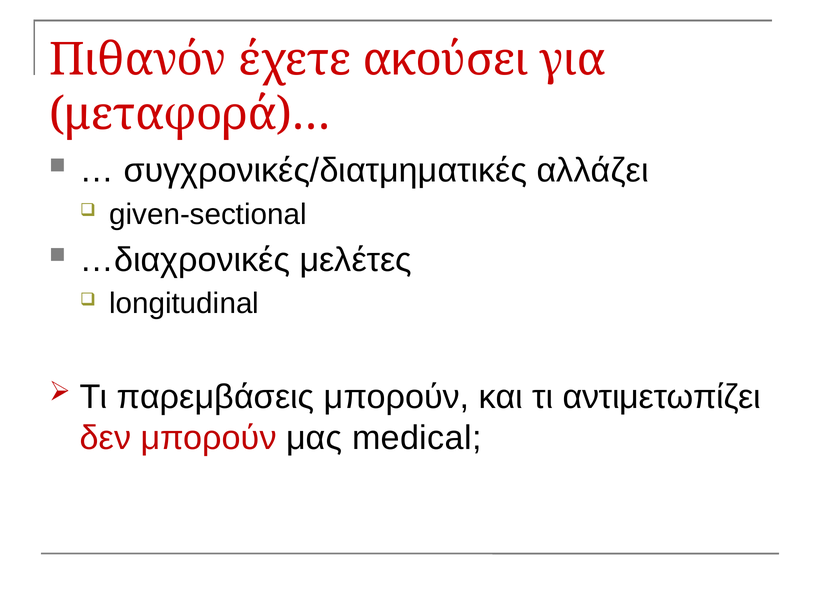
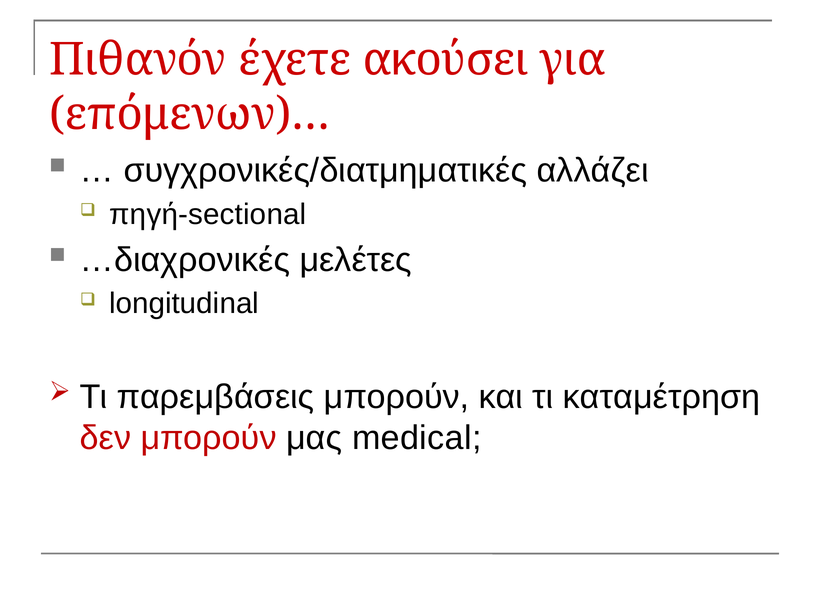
μεταφορά)…: μεταφορά)… -> επόμενων)…
given-sectional: given-sectional -> πηγή-sectional
αντιμετωπίζει: αντιμετωπίζει -> καταμέτρηση
